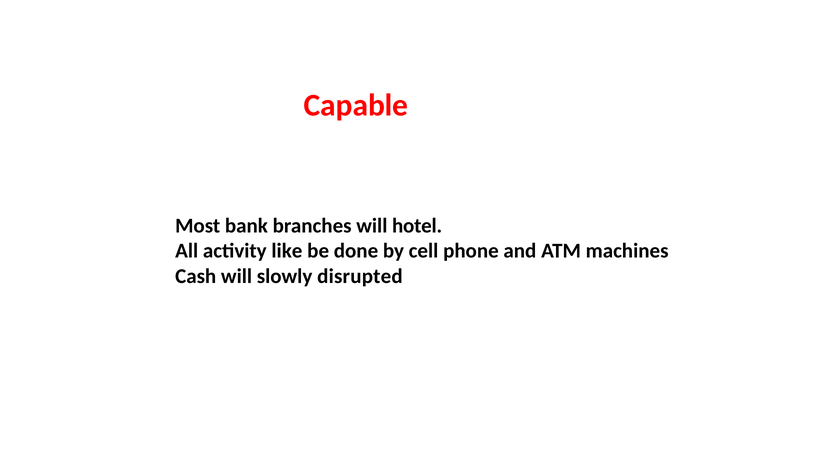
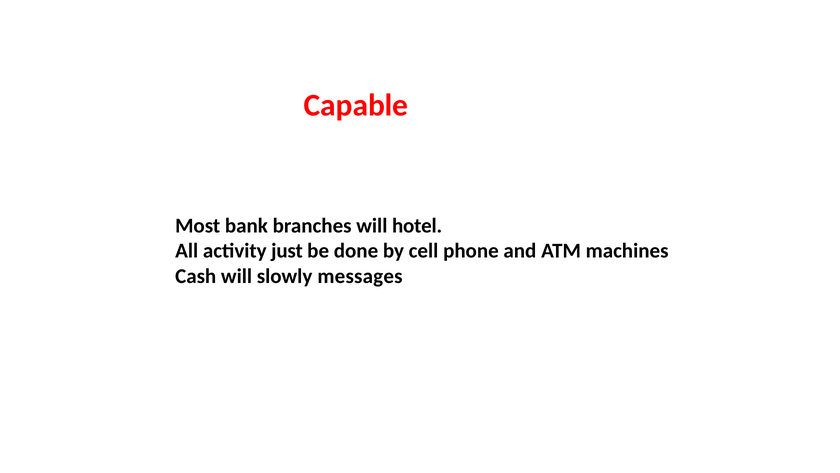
like: like -> just
disrupted: disrupted -> messages
